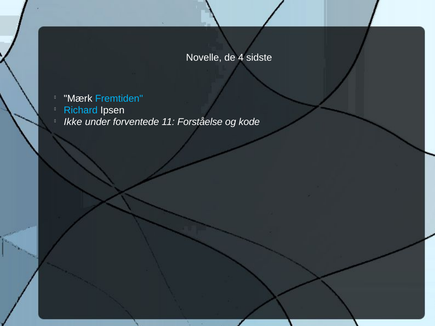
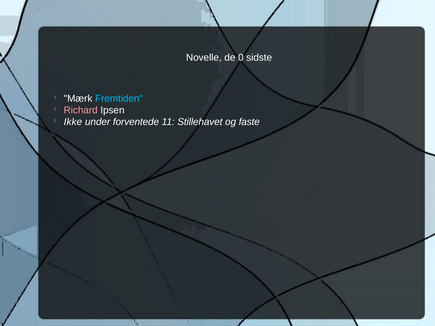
4: 4 -> 0
Richard colour: light blue -> pink
Forståelse: Forståelse -> Stillehavet
kode: kode -> faste
